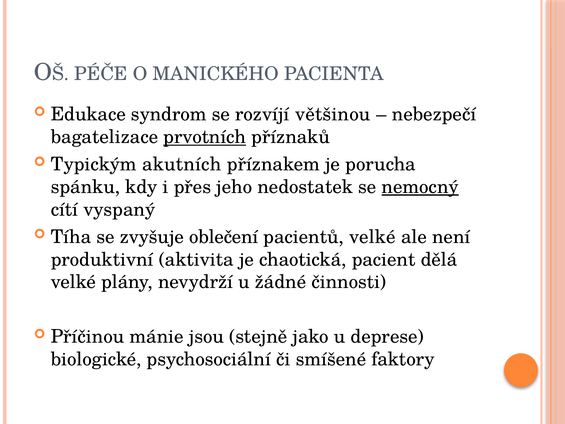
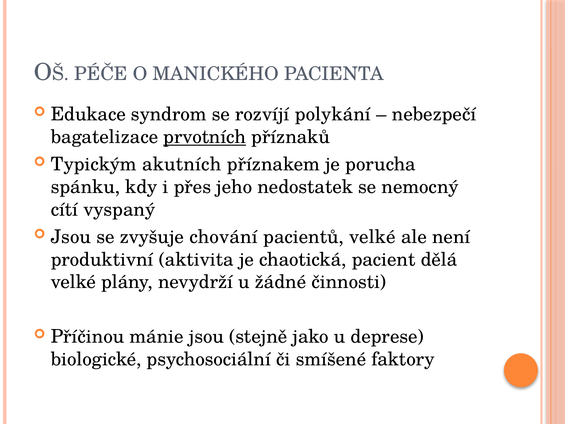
většinou: většinou -> polykání
nemocný underline: present -> none
Tíha at (71, 237): Tíha -> Jsou
oblečení: oblečení -> chování
